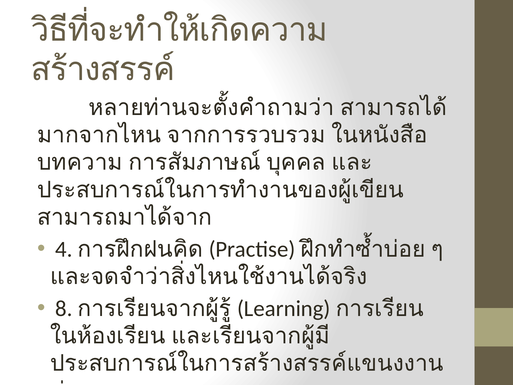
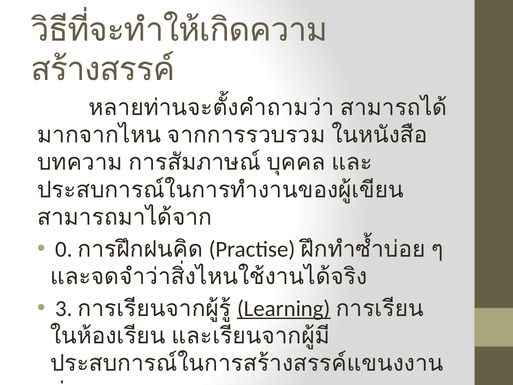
4: 4 -> 0
8 at (64, 308): 8 -> 3
Learning underline: none -> present
